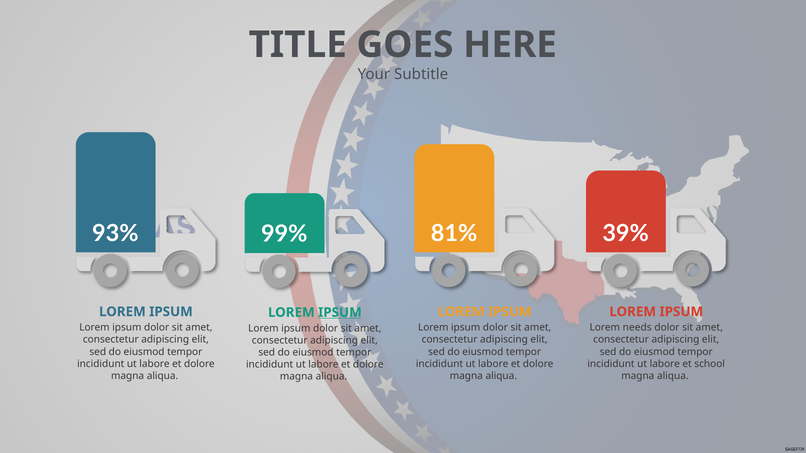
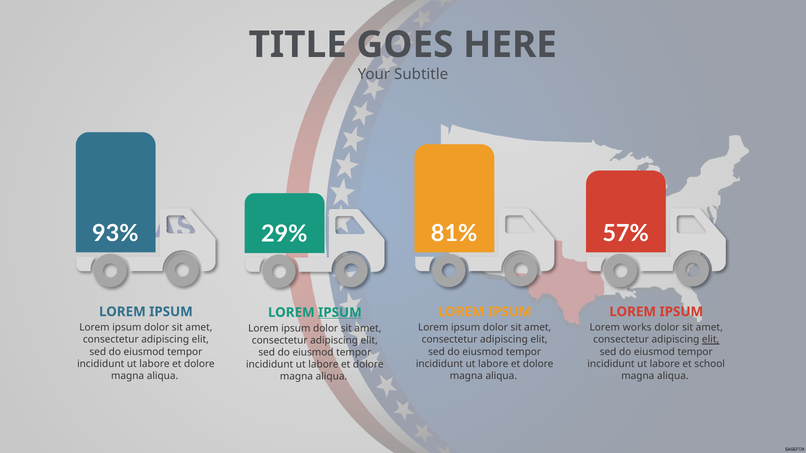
39%: 39% -> 57%
99%: 99% -> 29%
needs: needs -> works
elit at (711, 340) underline: none -> present
